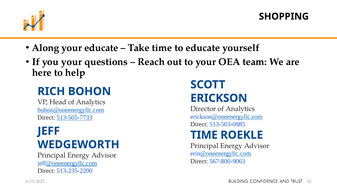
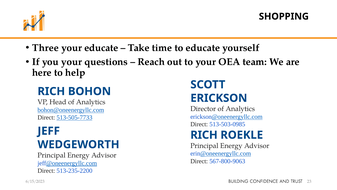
Along: Along -> Three
TIME at (204, 135): TIME -> RICH
